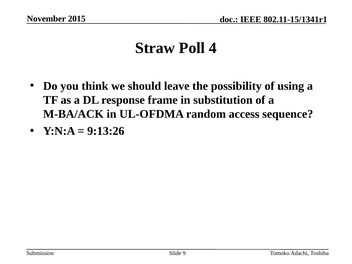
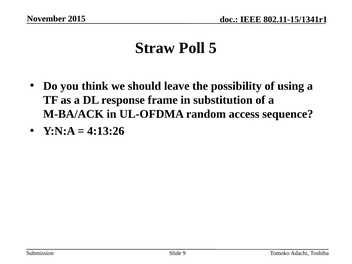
4: 4 -> 5
9:13:26: 9:13:26 -> 4:13:26
